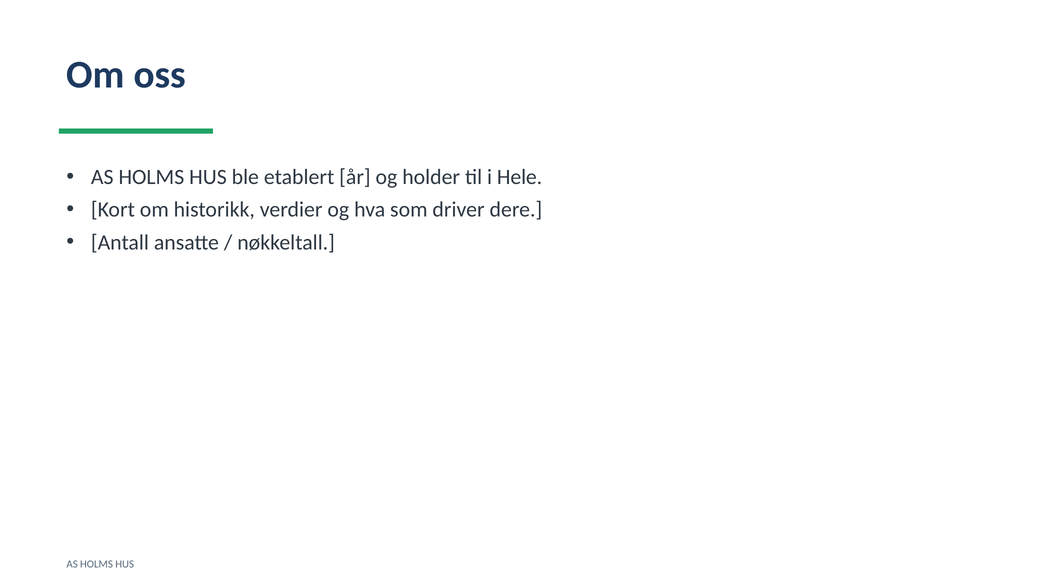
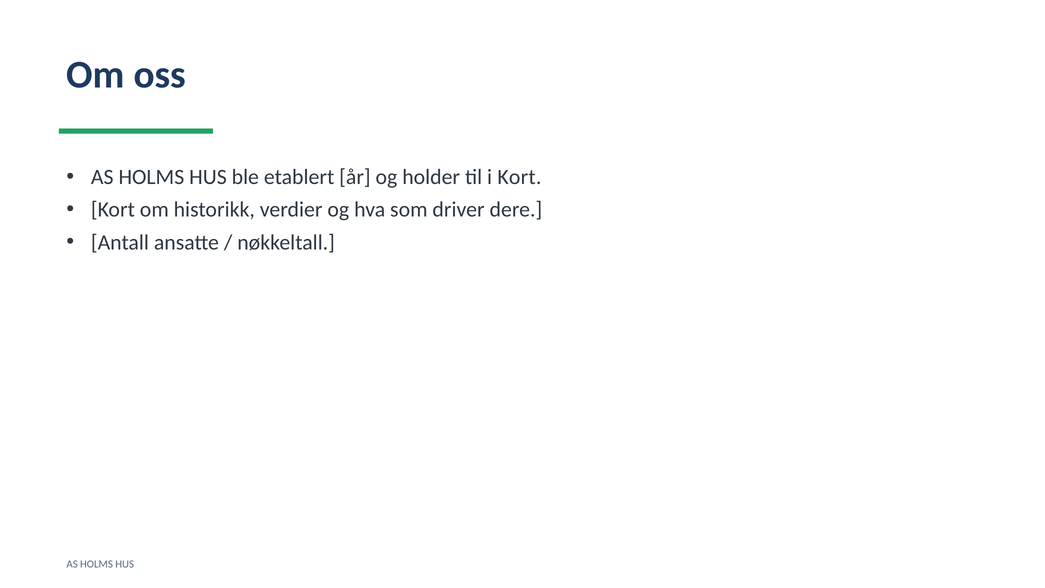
i Hele: Hele -> Kort
